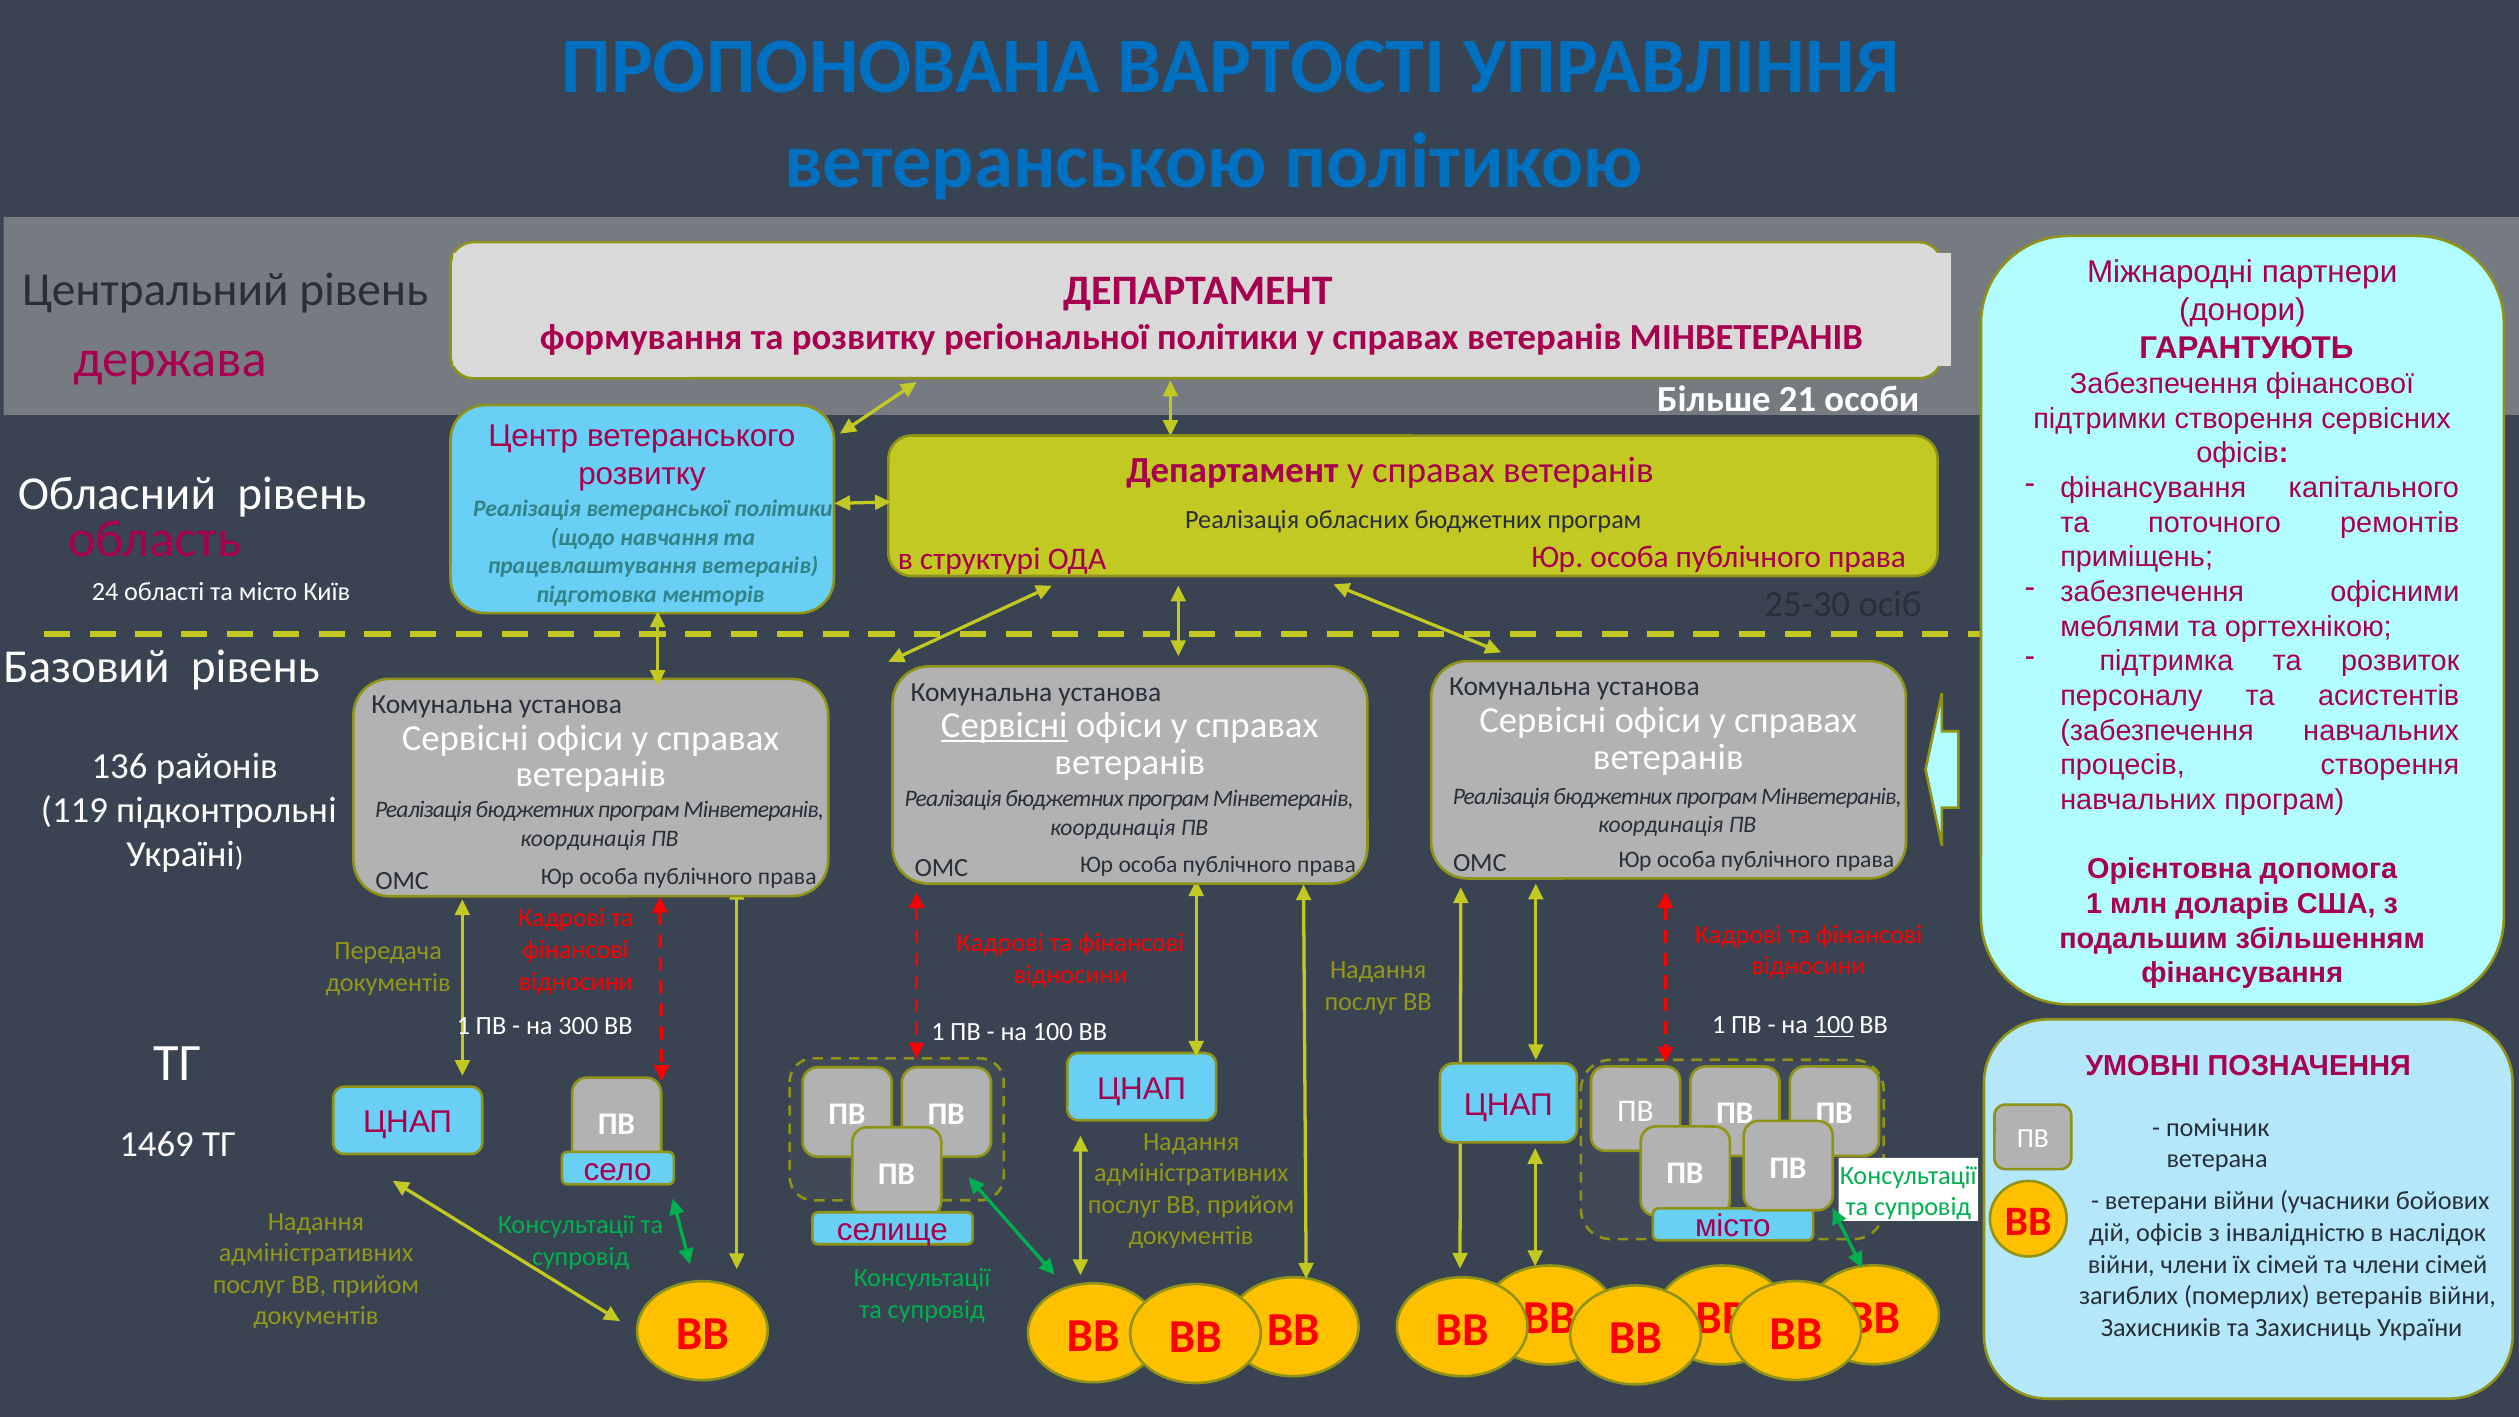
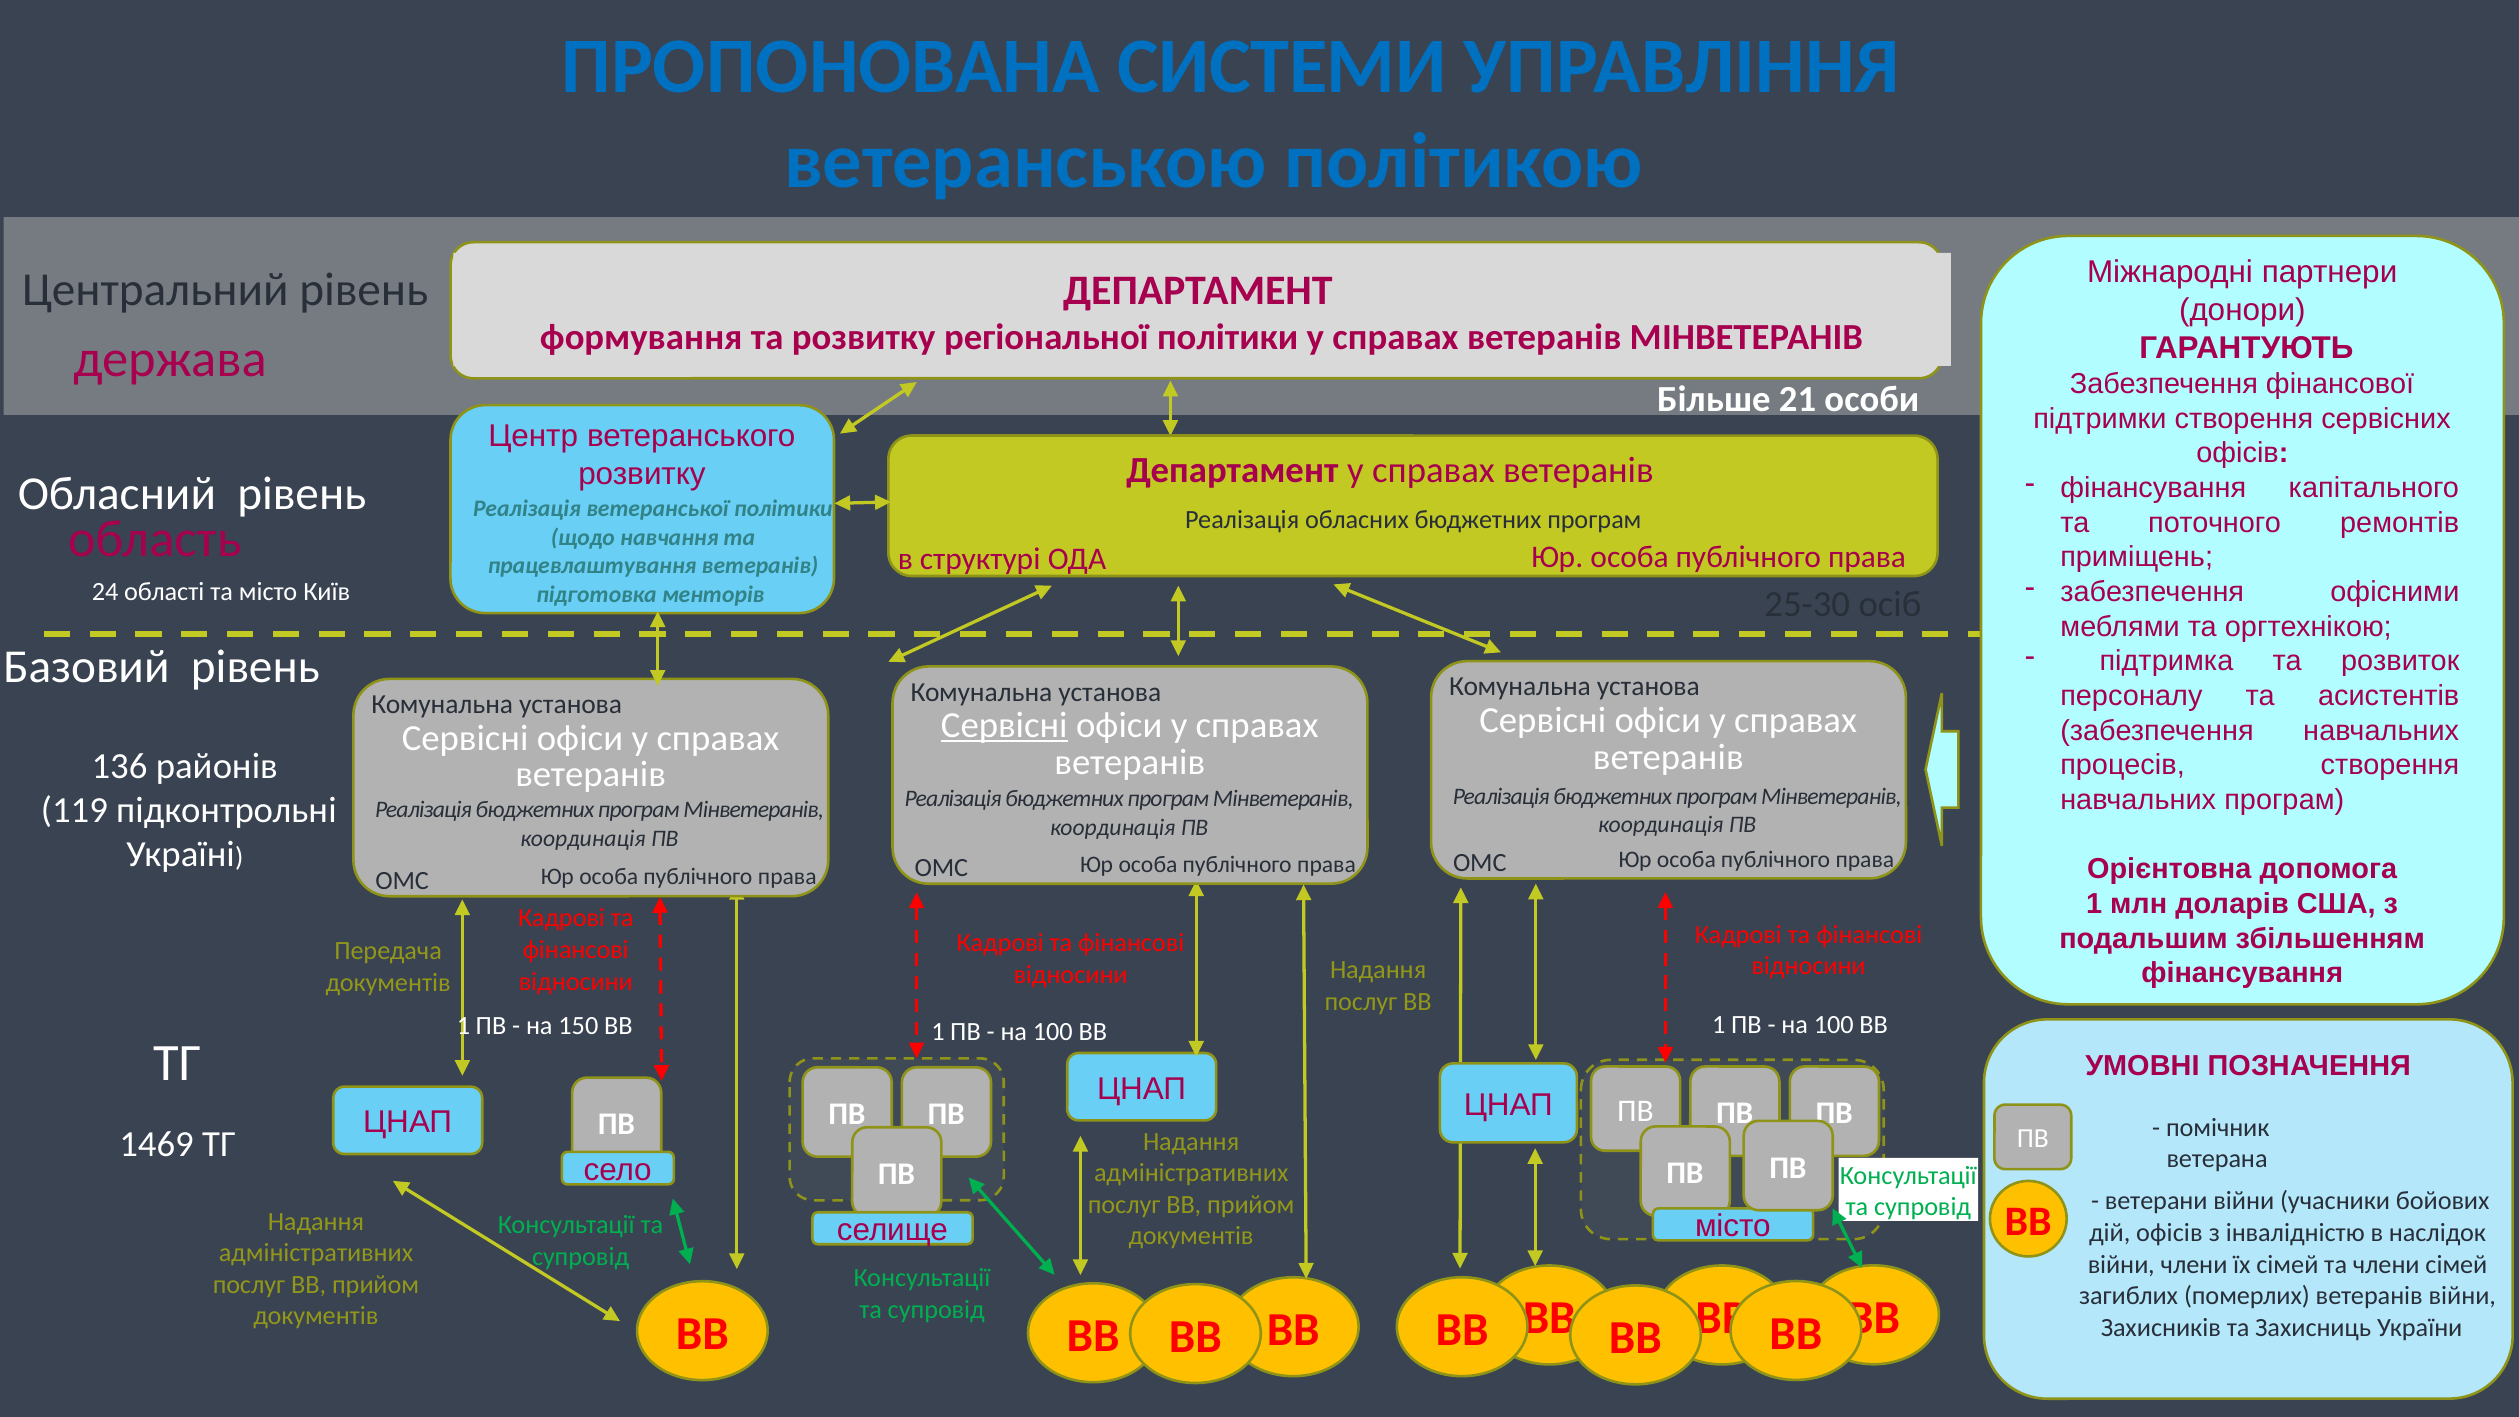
ВАРТОСТІ: ВАРТОСТІ -> СИСТЕМИ
300: 300 -> 150
100 at (1834, 1025) underline: present -> none
